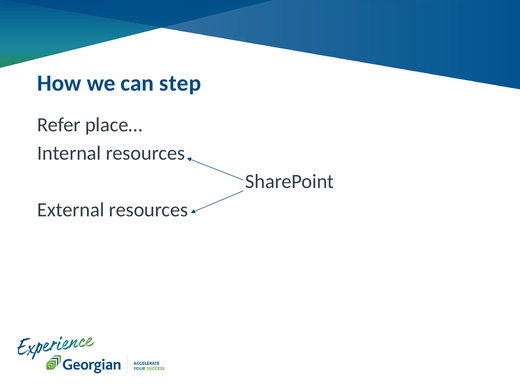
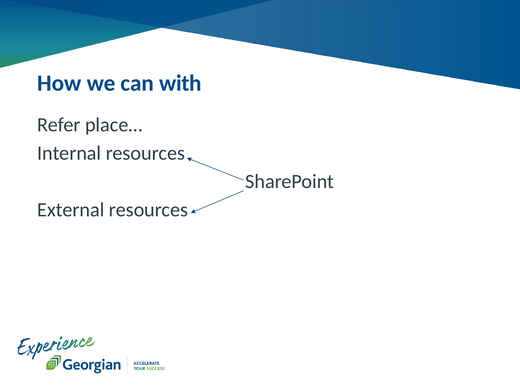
step: step -> with
